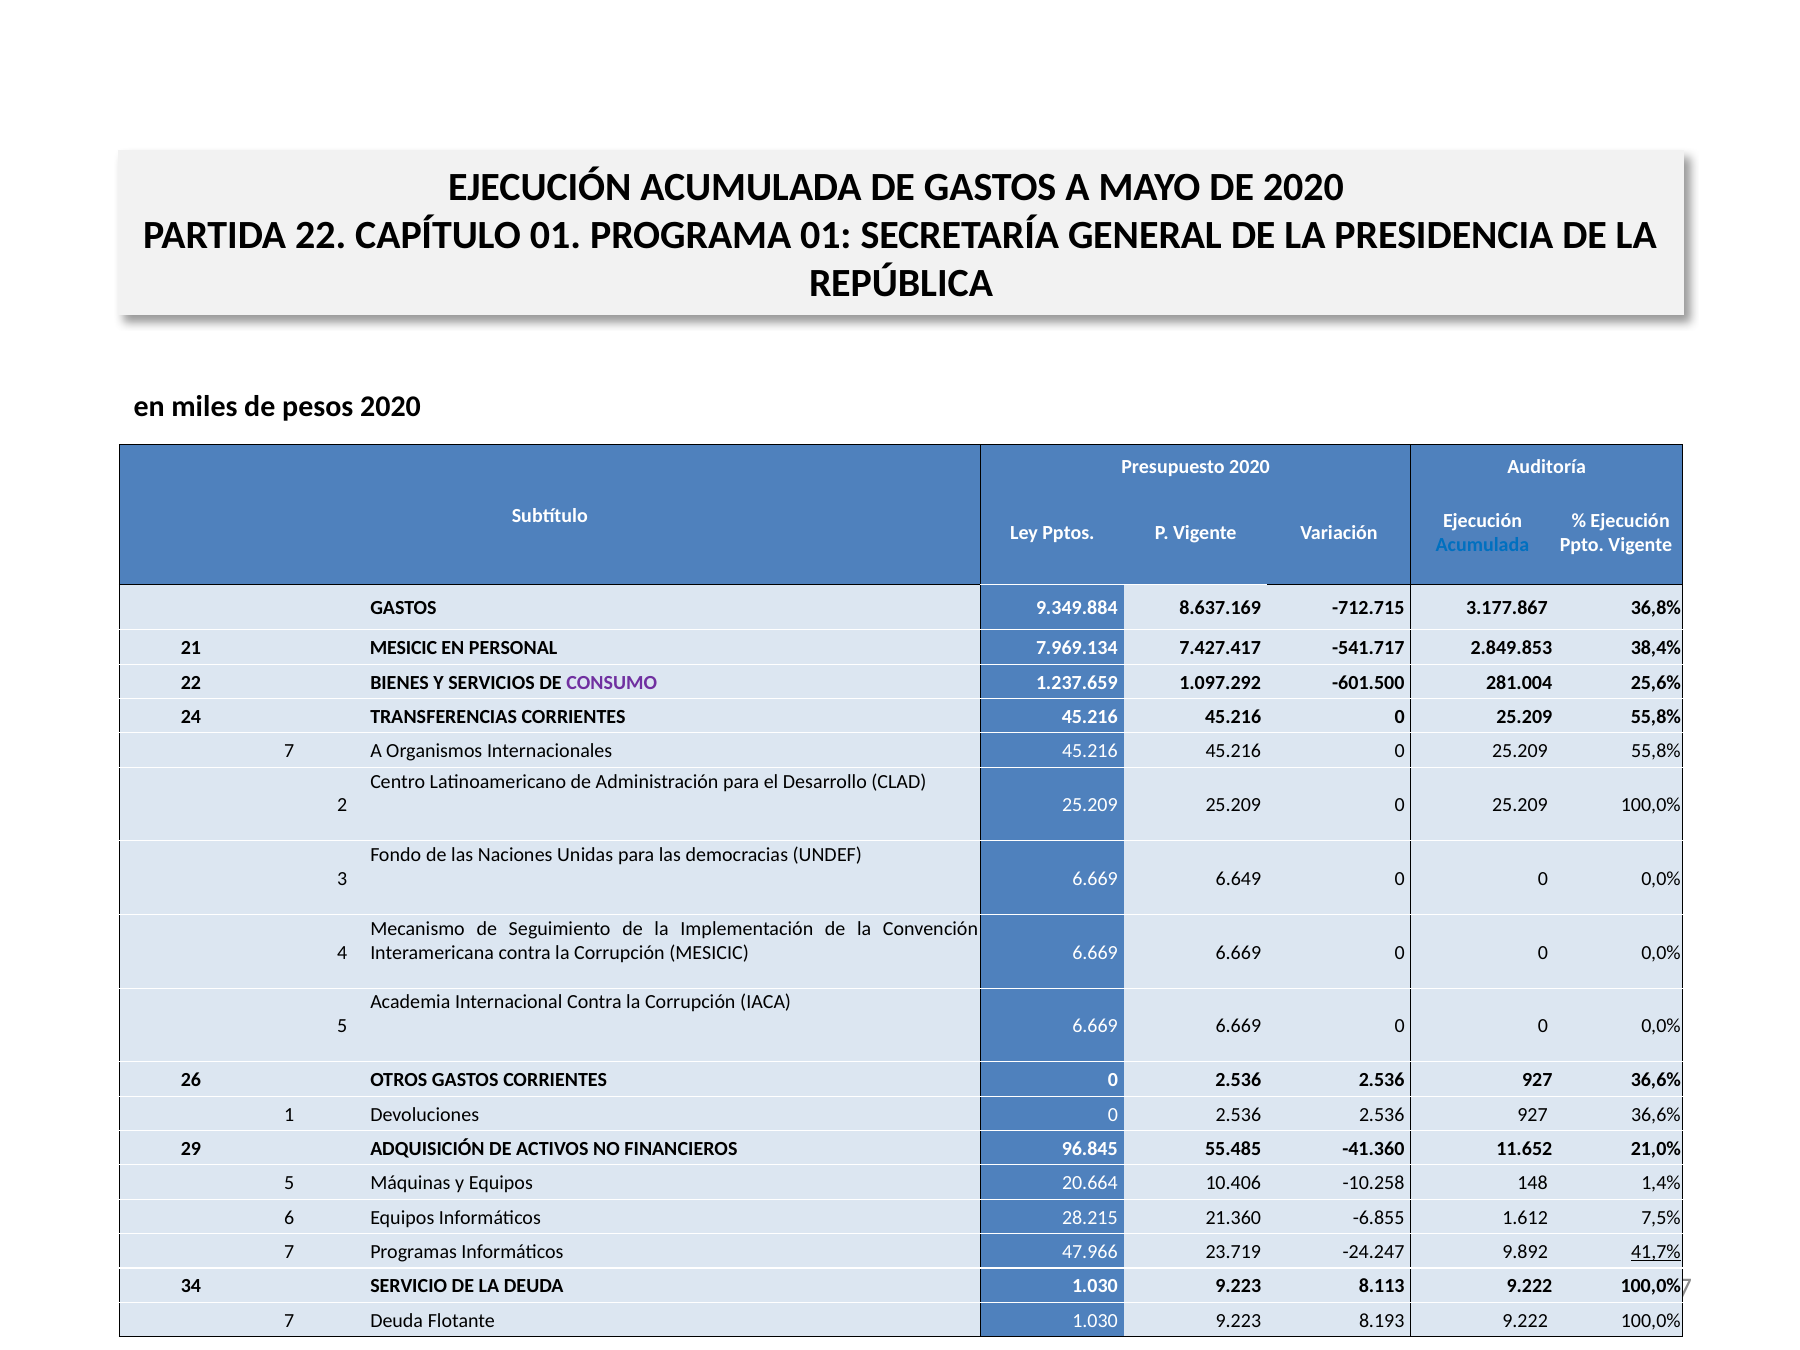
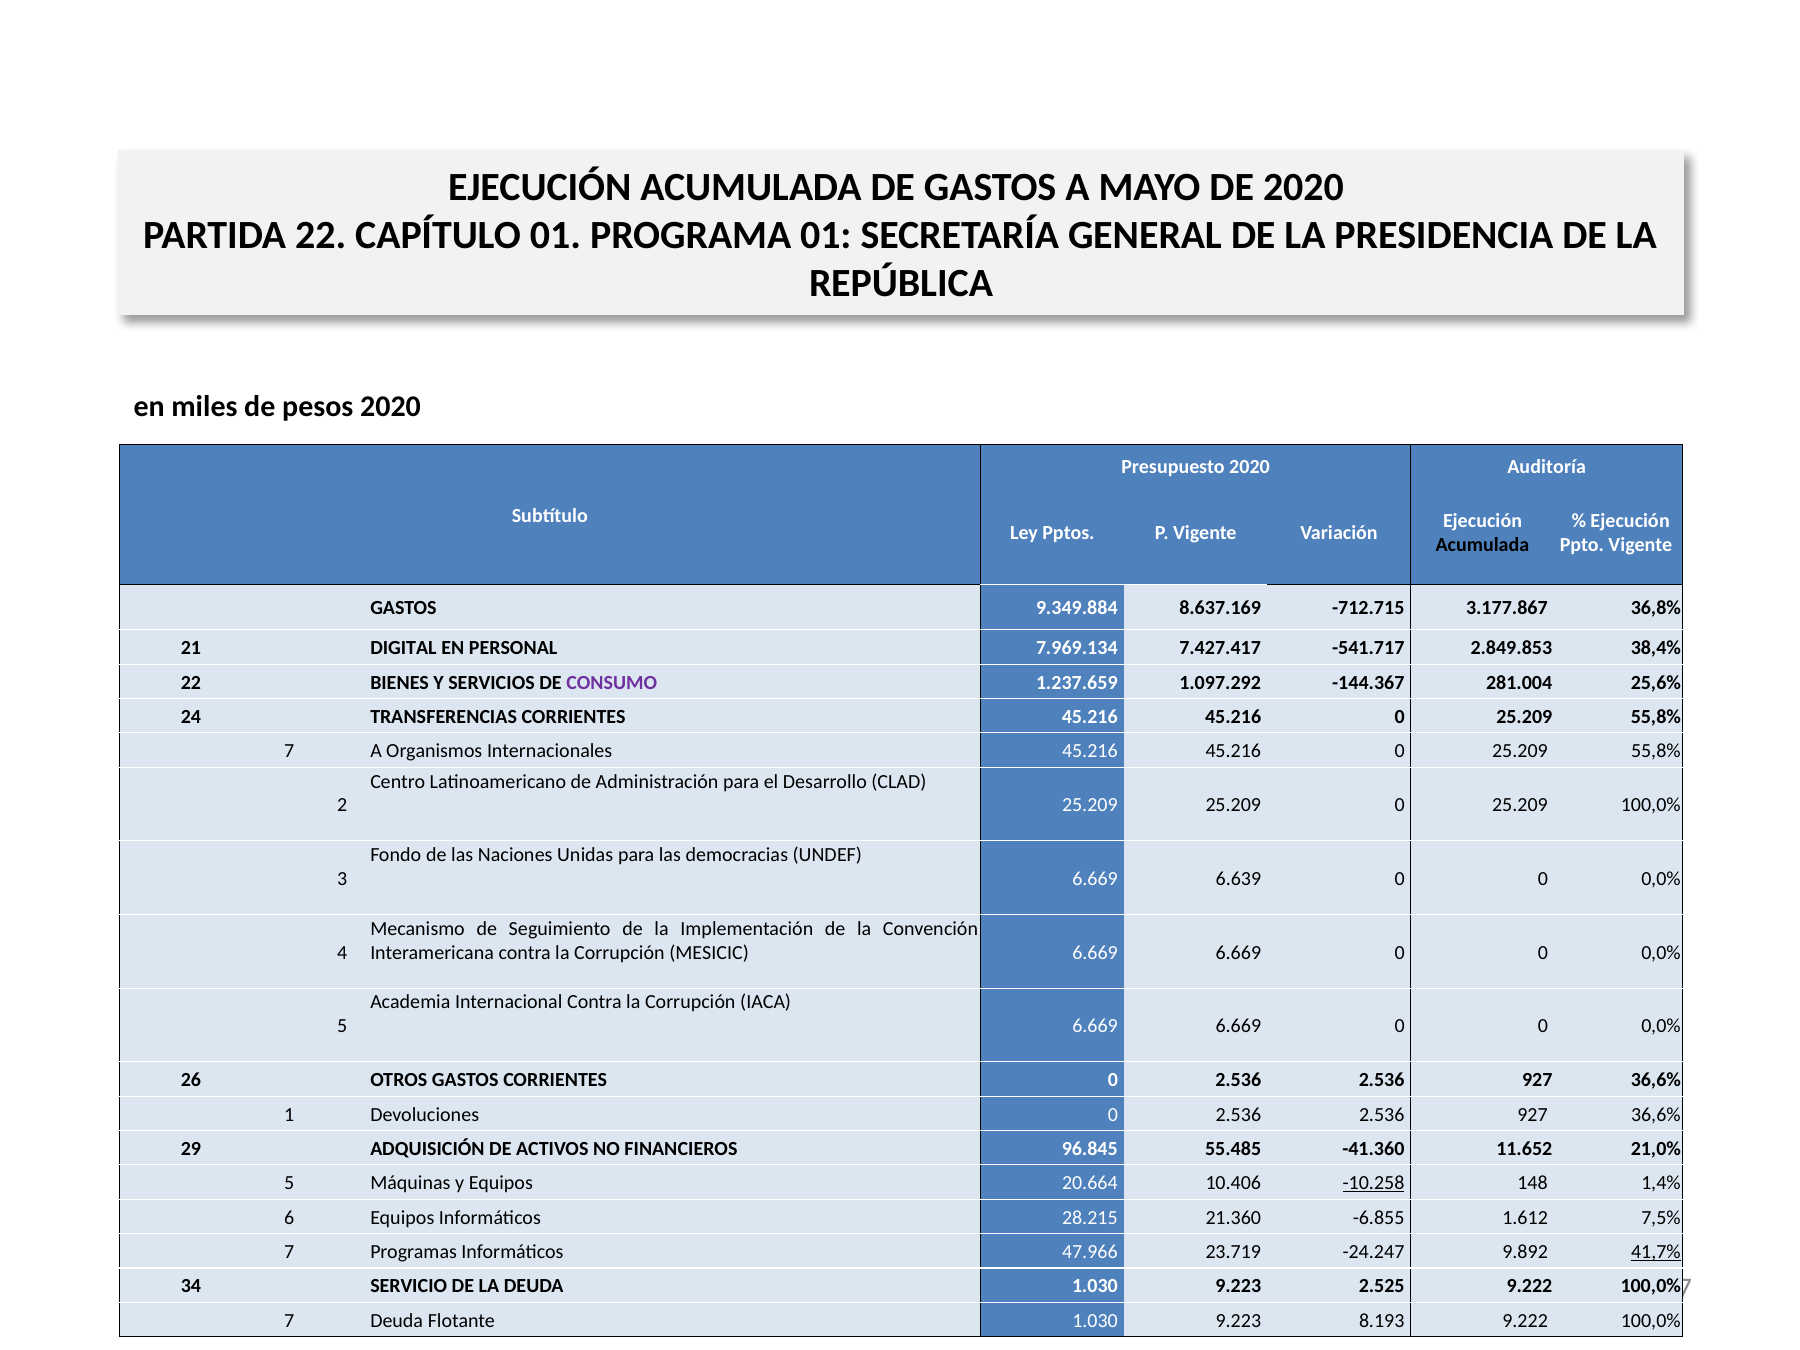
Acumulada at (1482, 545) colour: blue -> black
21 MESICIC: MESICIC -> DIGITAL
-601.500: -601.500 -> -144.367
6.649: 6.649 -> 6.639
-10.258 underline: none -> present
8.113: 8.113 -> 2.525
